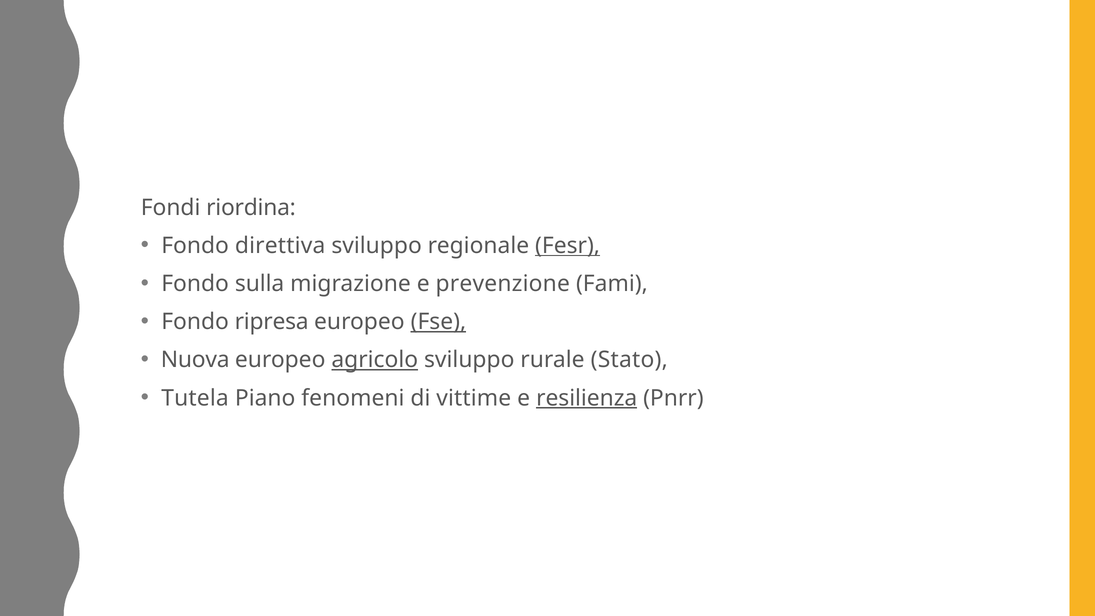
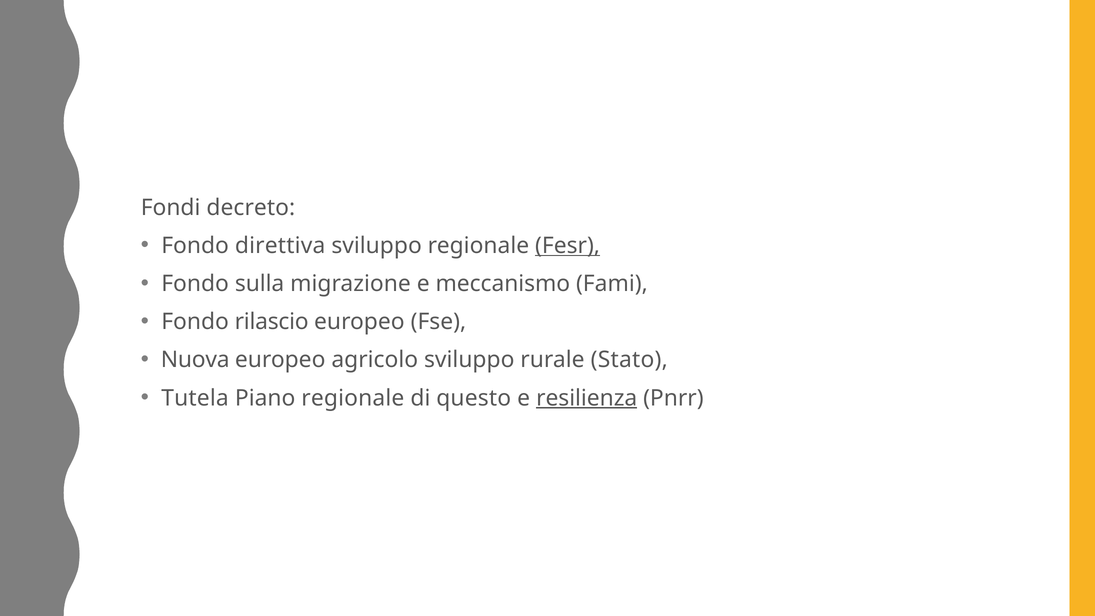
riordina: riordina -> decreto
prevenzione: prevenzione -> meccanismo
ripresa: ripresa -> rilascio
Fse underline: present -> none
agricolo underline: present -> none
Piano fenomeni: fenomeni -> regionale
vittime: vittime -> questo
